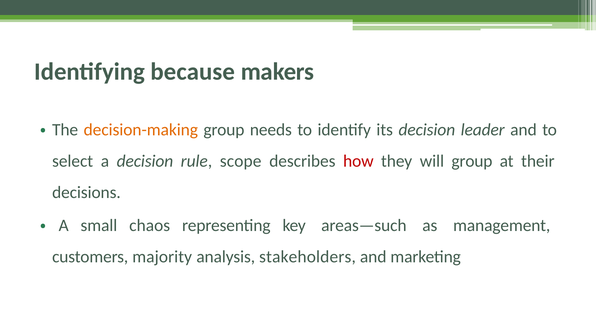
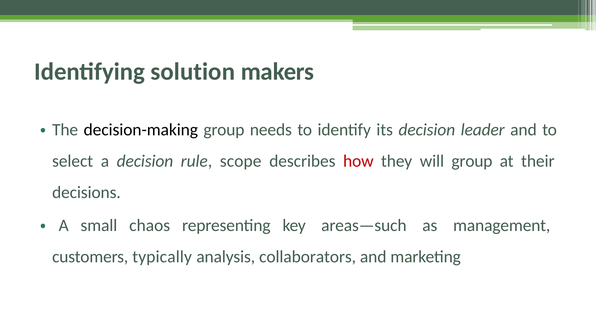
because: because -> solution
decision-making colour: orange -> black
majority: majority -> typically
stakeholders: stakeholders -> collaborators
